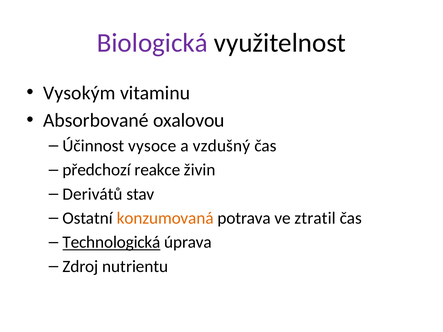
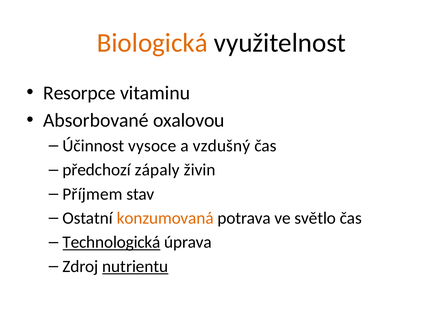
Biologická colour: purple -> orange
Vysokým: Vysokým -> Resorpce
reakce: reakce -> zápaly
Derivátů: Derivátů -> Příjmem
ztratil: ztratil -> světlo
nutrientu underline: none -> present
